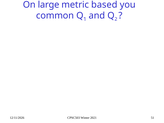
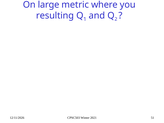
based: based -> where
common: common -> resulting
